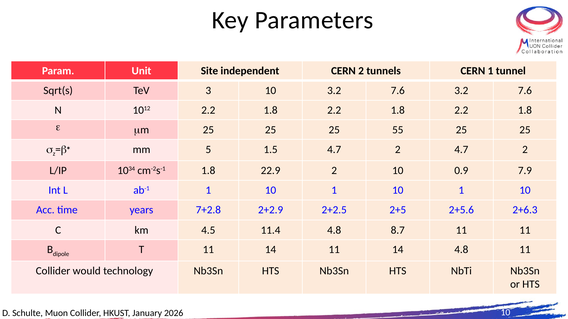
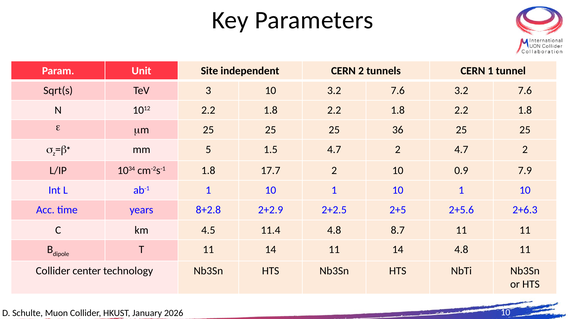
55: 55 -> 36
22.9: 22.9 -> 17.7
7+2.8: 7+2.8 -> 8+2.8
would: would -> center
